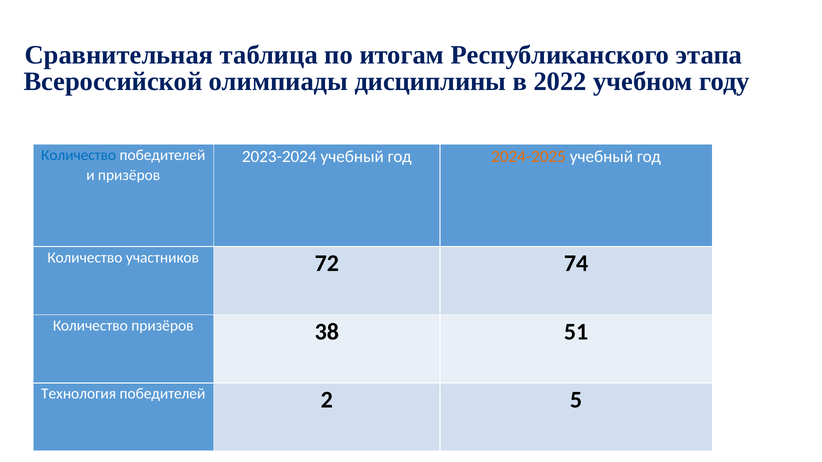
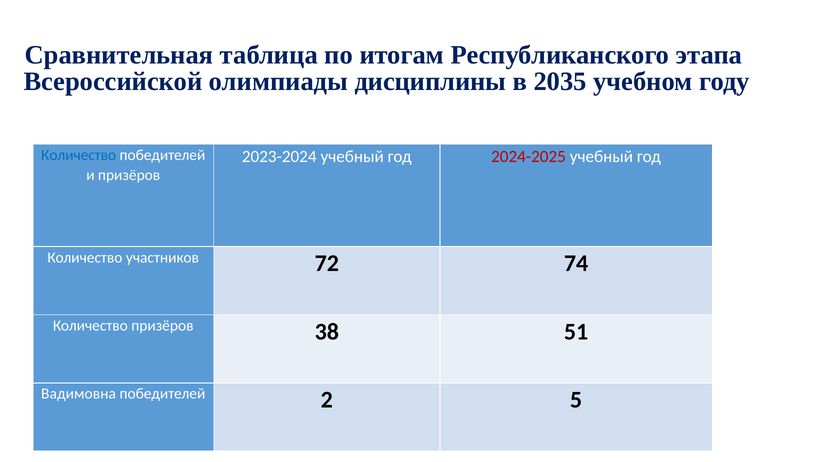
2022: 2022 -> 2035
2024-2025 colour: orange -> red
Технология: Технология -> Вадимовна
